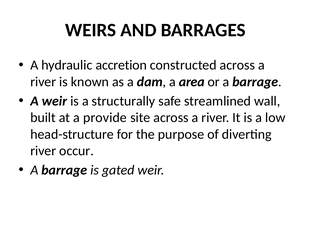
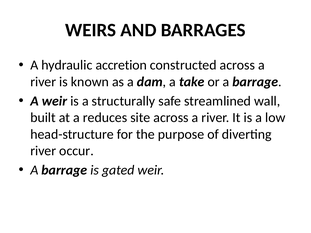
area: area -> take
provide: provide -> reduces
